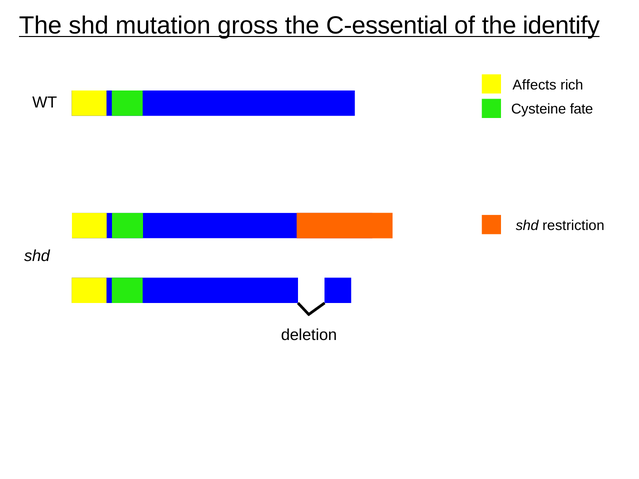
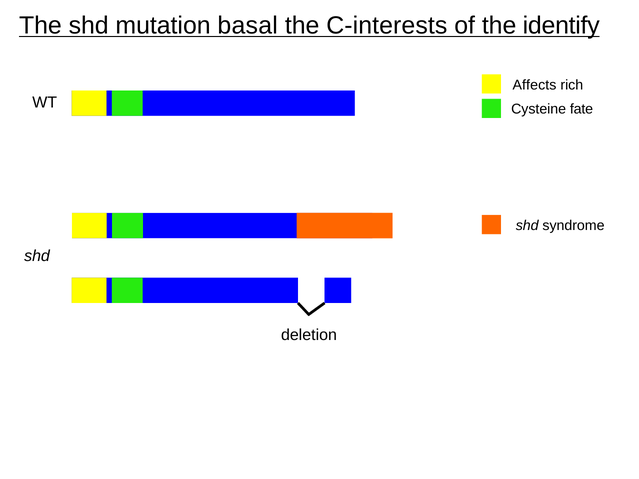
gross: gross -> basal
C-essential: C-essential -> C-interests
restriction: restriction -> syndrome
